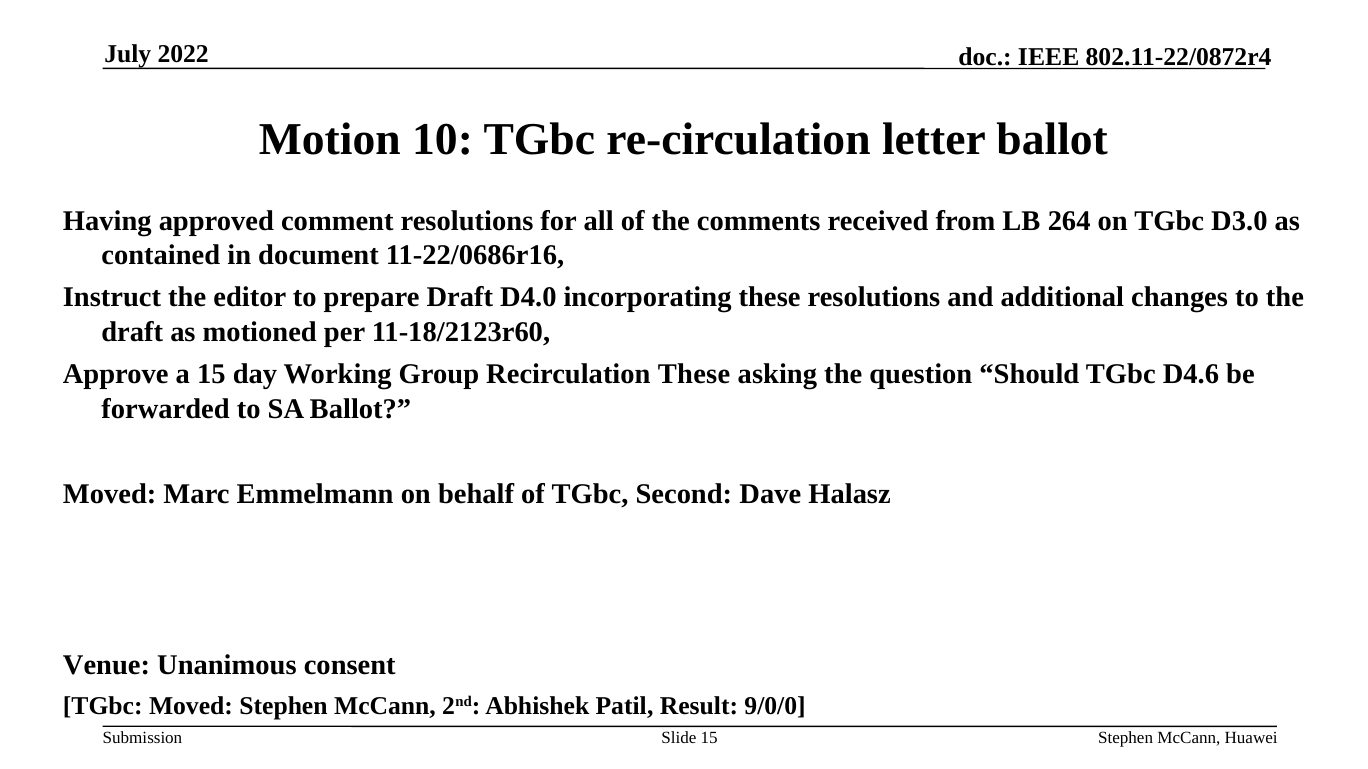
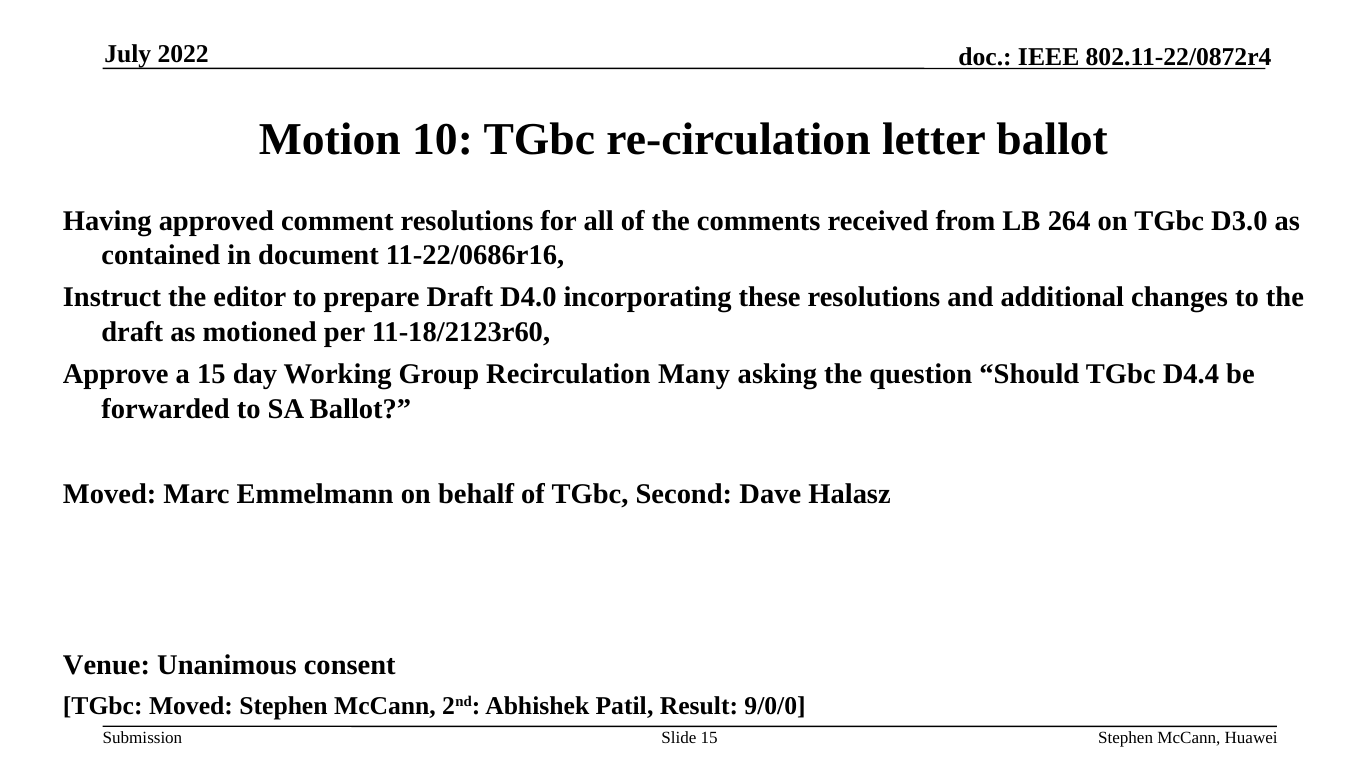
Recirculation These: These -> Many
D4.6: D4.6 -> D4.4
